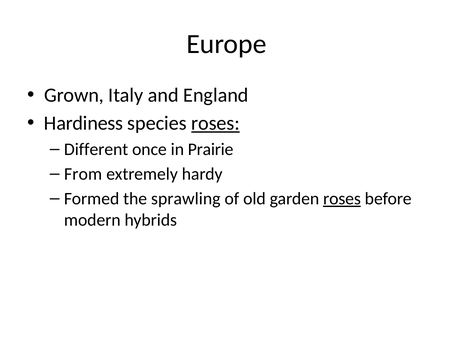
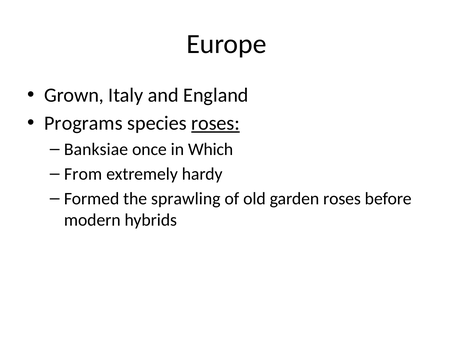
Hardiness: Hardiness -> Programs
Different: Different -> Banksiae
Prairie: Prairie -> Which
roses at (342, 199) underline: present -> none
